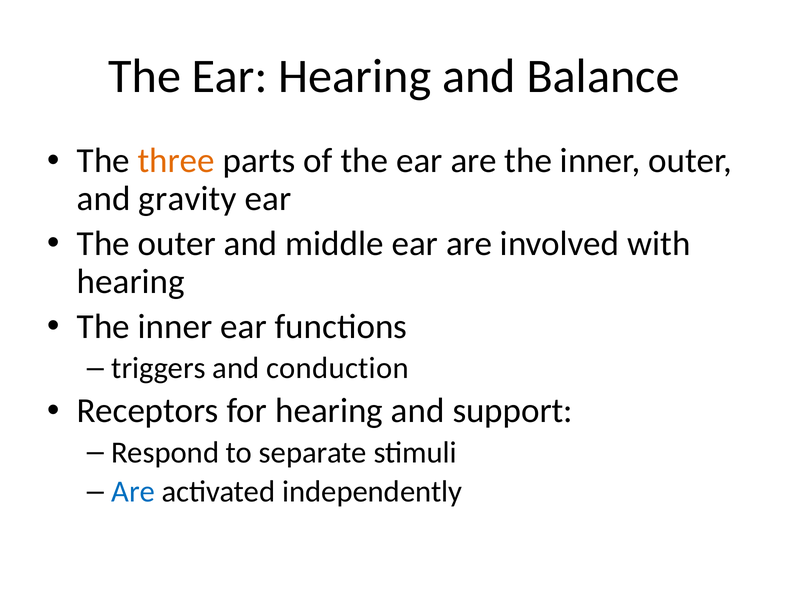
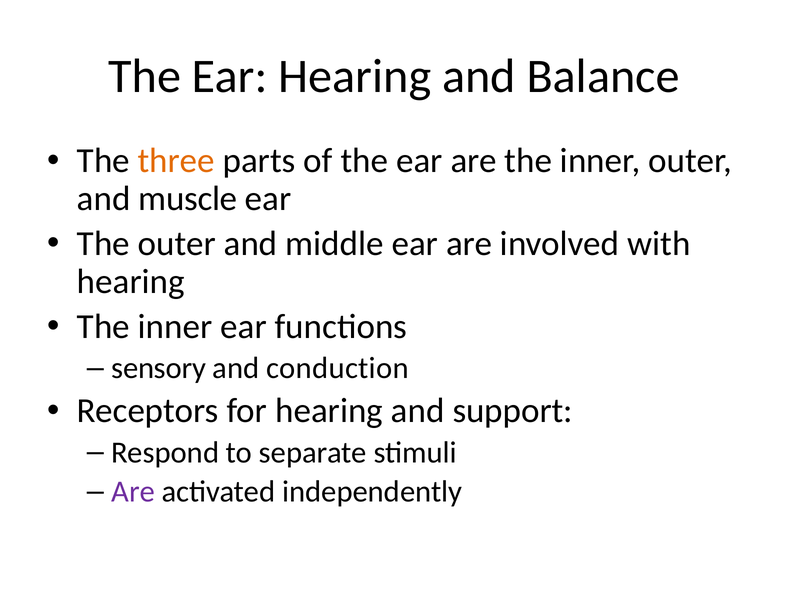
gravity: gravity -> muscle
triggers: triggers -> sensory
Are at (133, 492) colour: blue -> purple
